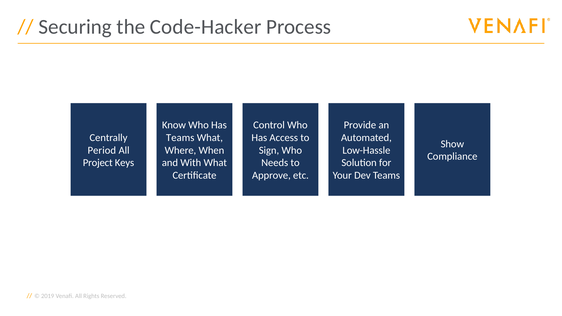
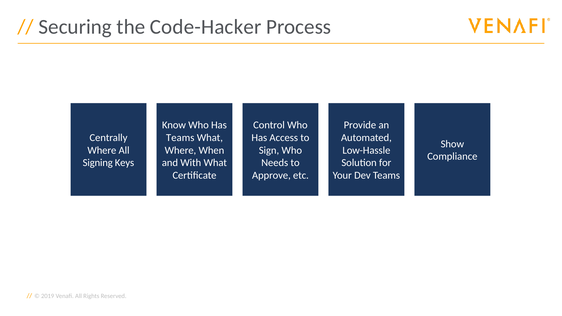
Period at (102, 150): Period -> Where
Project: Project -> Signing
